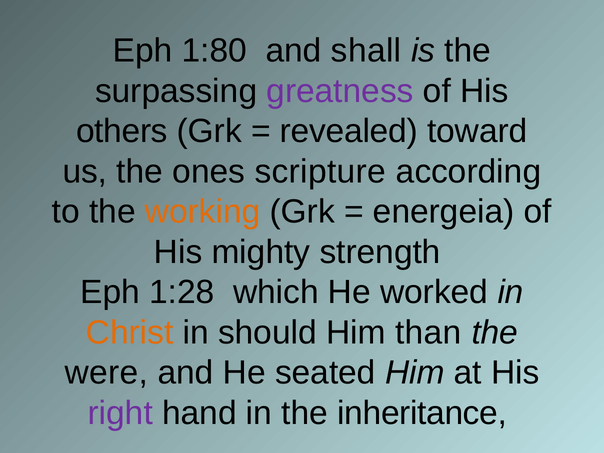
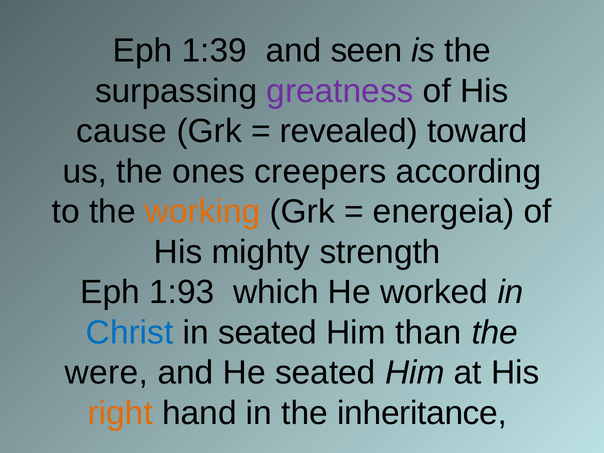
1:80: 1:80 -> 1:39
shall: shall -> seen
others: others -> cause
scripture: scripture -> creepers
1:28: 1:28 -> 1:93
Christ colour: orange -> blue
in should: should -> seated
right colour: purple -> orange
